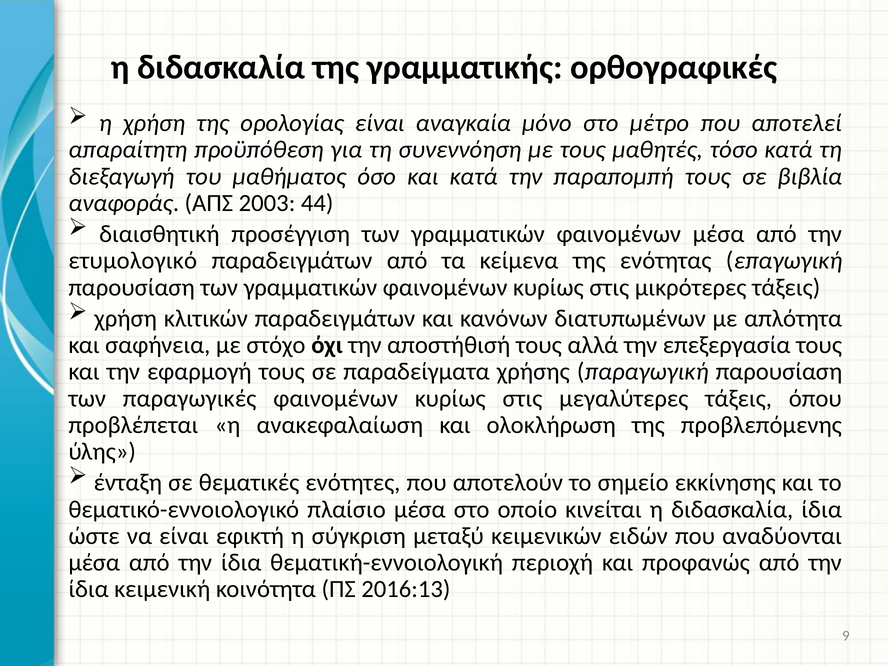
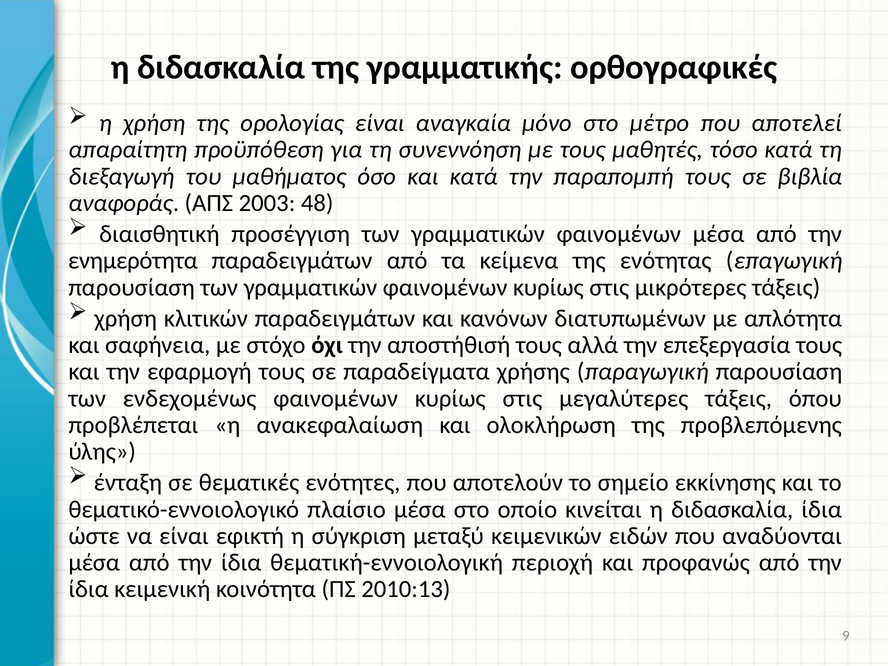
44: 44 -> 48
ετυμολογικό: ετυμολογικό -> ενημερότητα
παραγωγικές: παραγωγικές -> ενδεχομένως
2016:13: 2016:13 -> 2010:13
